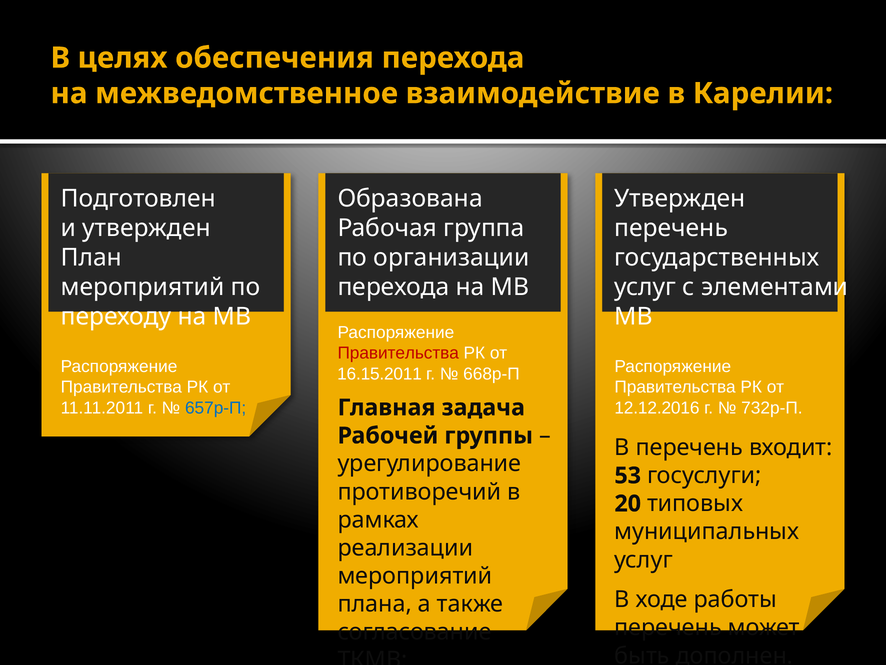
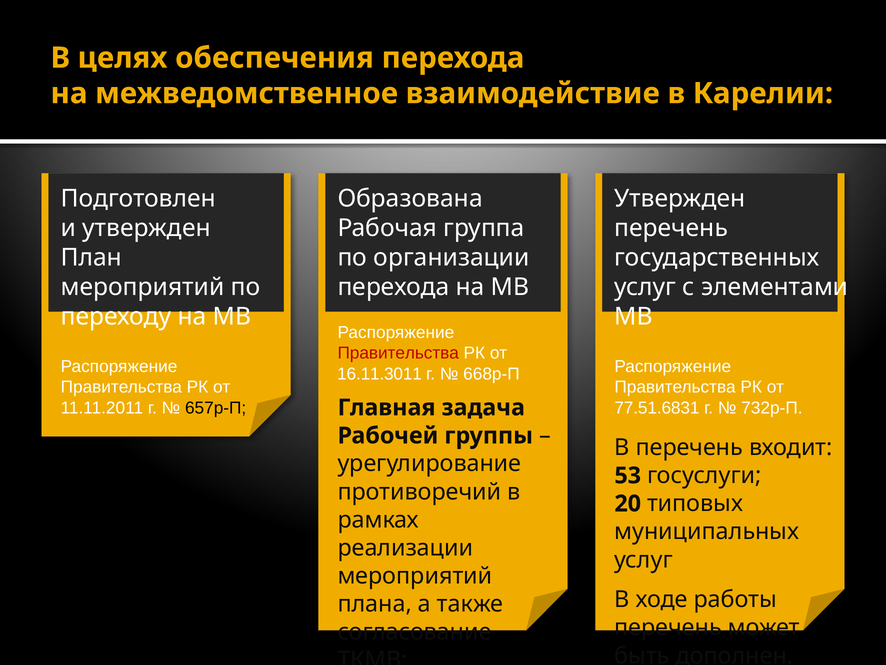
16.15.2011: 16.15.2011 -> 16.11.3011
12.12.2016: 12.12.2016 -> 77.51.6831
657р-П colour: blue -> black
